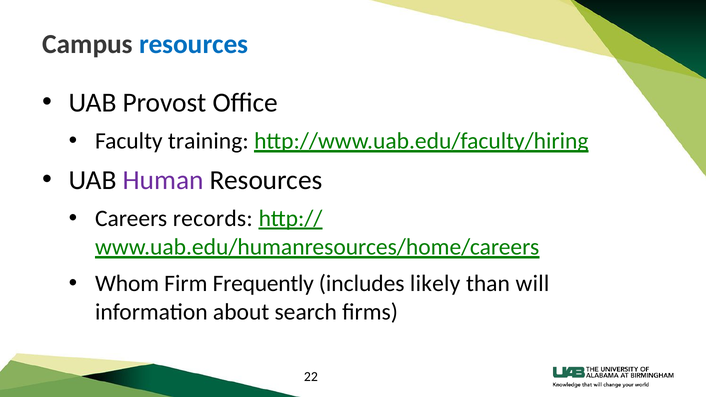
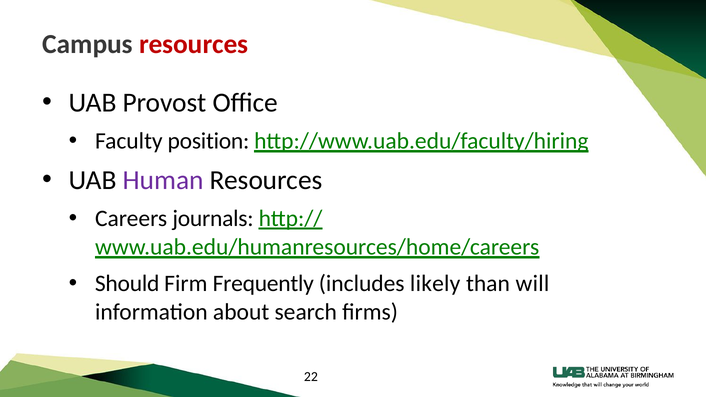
resources at (194, 44) colour: blue -> red
training: training -> position
records: records -> journals
Whom: Whom -> Should
